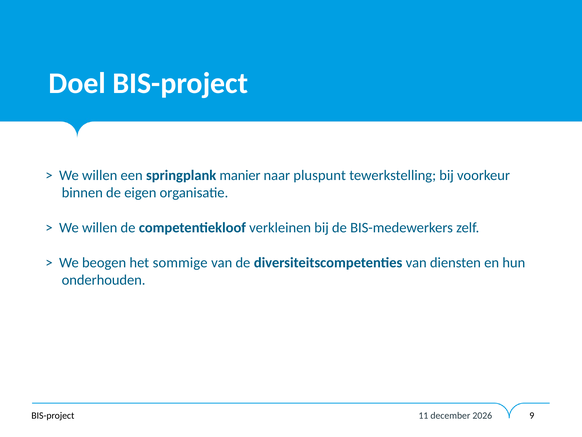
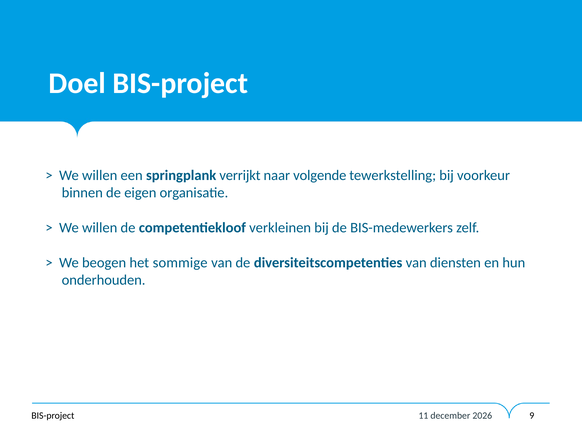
manier: manier -> verrijkt
pluspunt: pluspunt -> volgende
